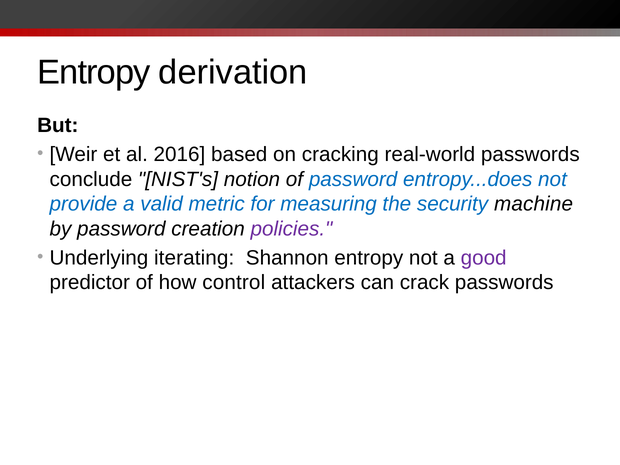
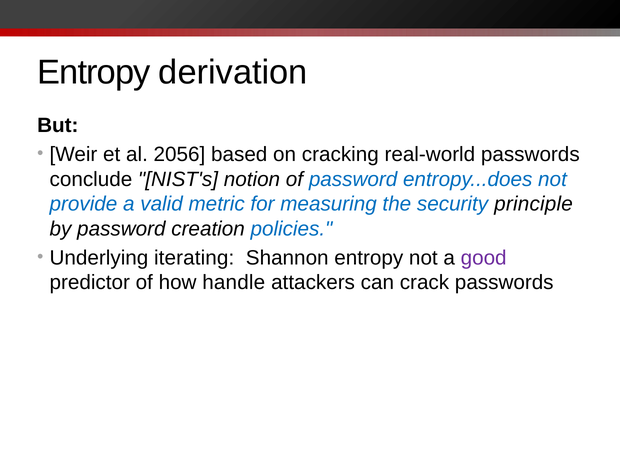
2016: 2016 -> 2056
machine: machine -> principle
policies colour: purple -> blue
control: control -> handle
